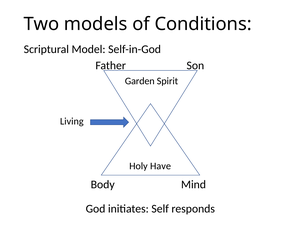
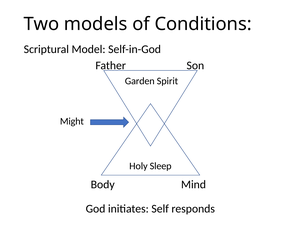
Living: Living -> Might
Have: Have -> Sleep
